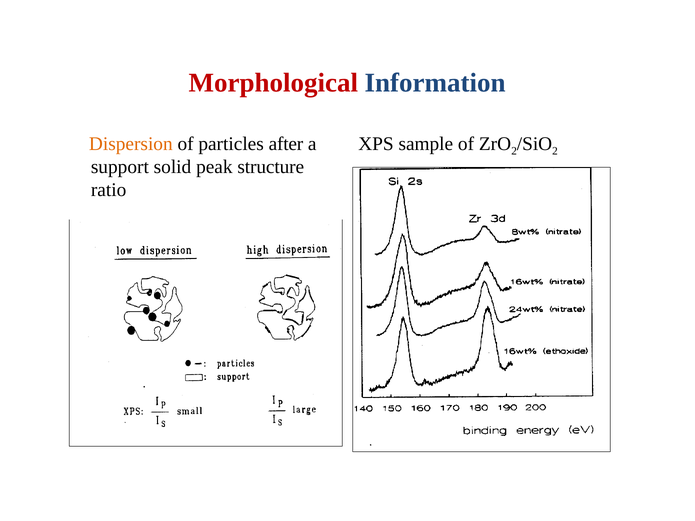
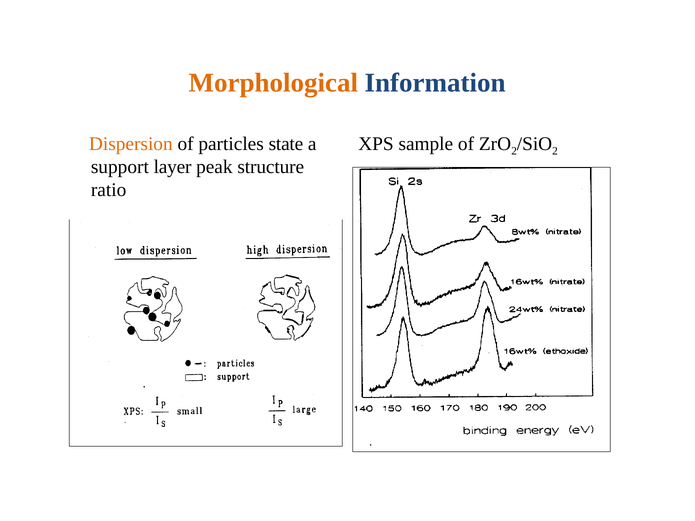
Morphological colour: red -> orange
after: after -> state
solid: solid -> layer
